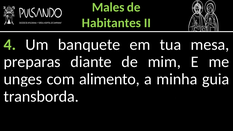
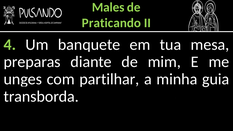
Habitantes: Habitantes -> Praticando
alimento: alimento -> partilhar
